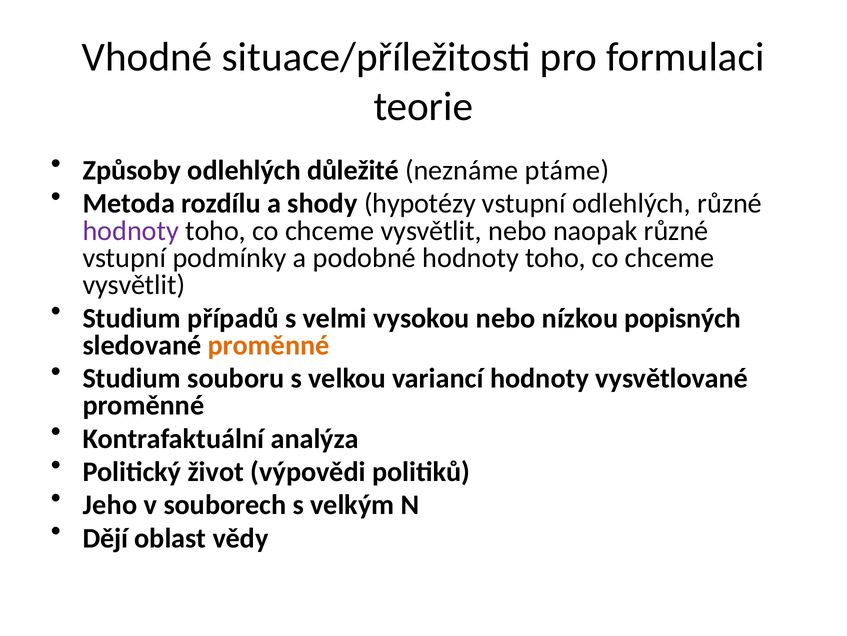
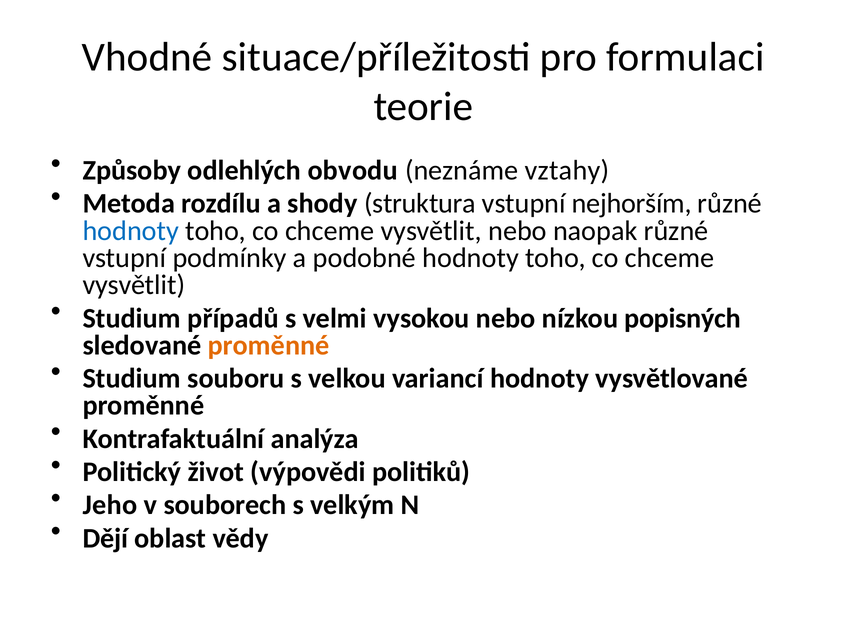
důležité: důležité -> obvodu
ptáme: ptáme -> vztahy
hypotézy: hypotézy -> struktura
vstupní odlehlých: odlehlých -> nejhorším
hodnoty at (131, 230) colour: purple -> blue
